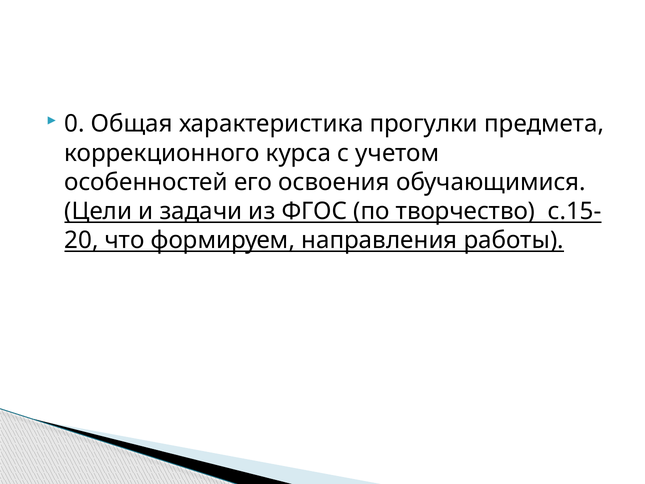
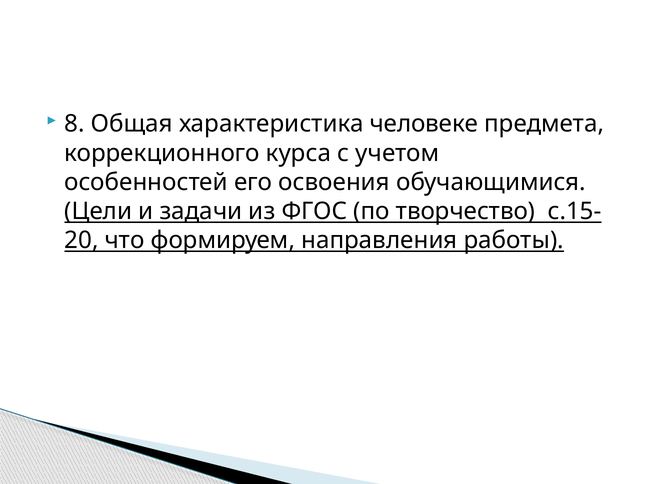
0: 0 -> 8
прогулки: прогулки -> человеке
